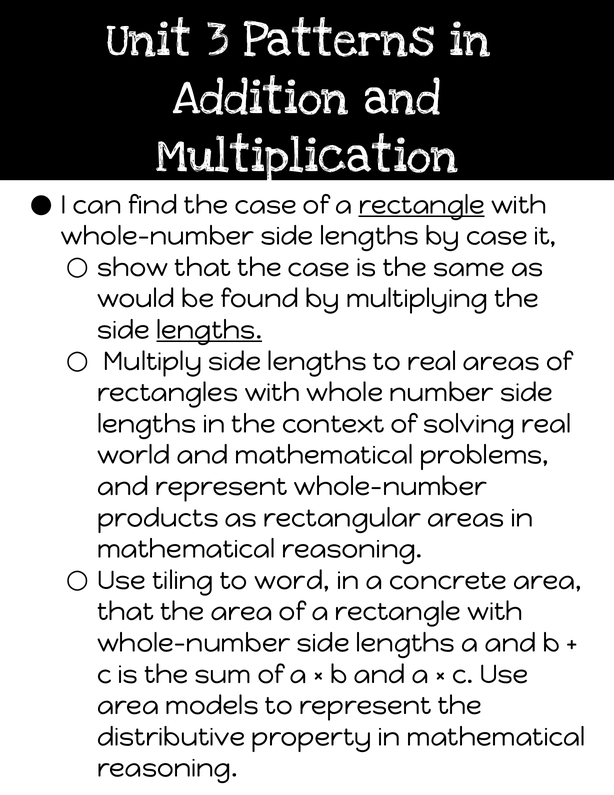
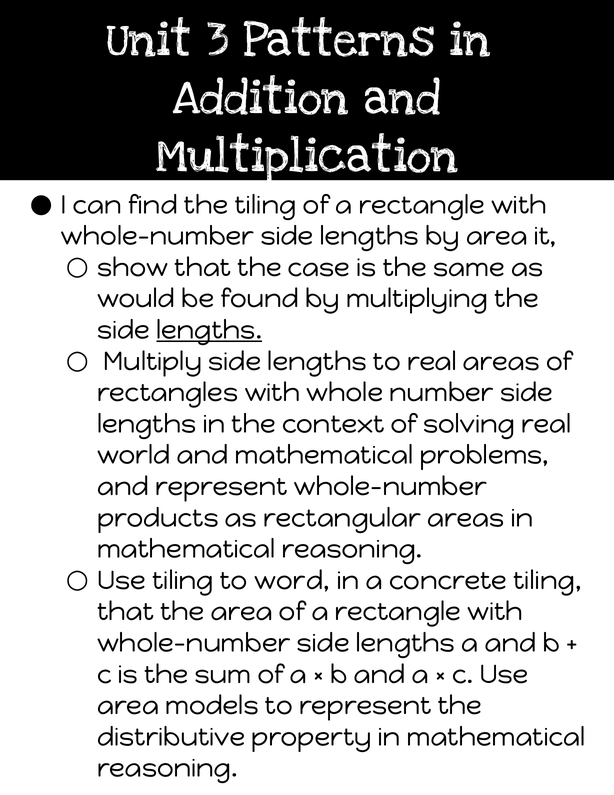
find the case: case -> tiling
rectangle at (422, 205) underline: present -> none
by case: case -> area
concrete area: area -> tiling
